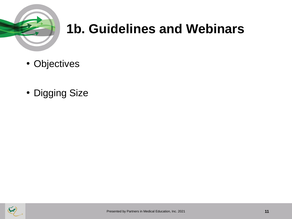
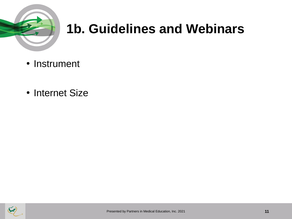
Objectives: Objectives -> Instrument
Digging: Digging -> Internet
